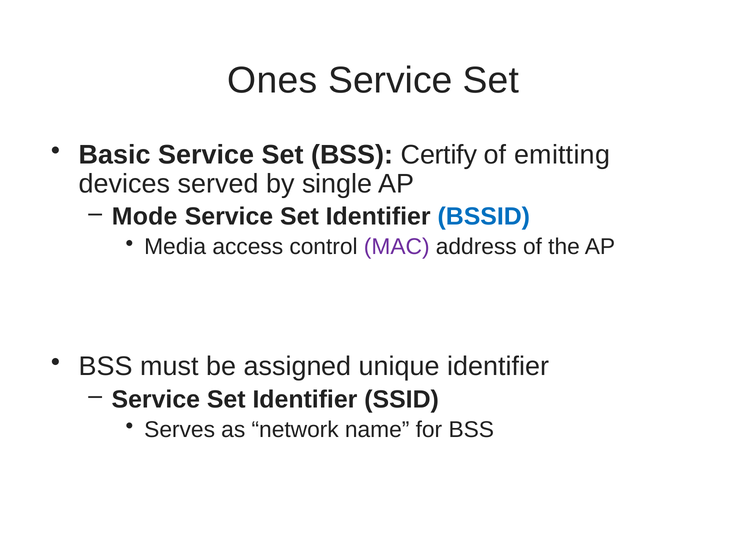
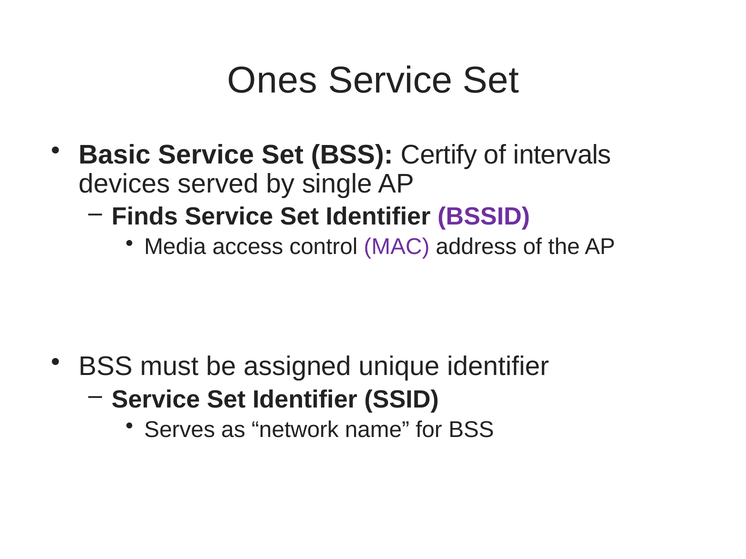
emitting: emitting -> intervals
Mode: Mode -> Finds
BSSID colour: blue -> purple
